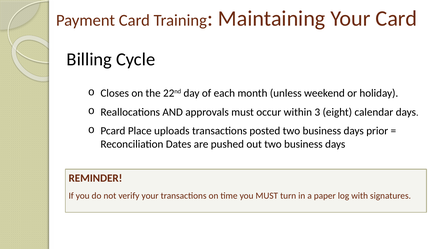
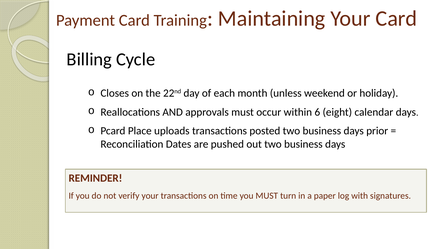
3: 3 -> 6
